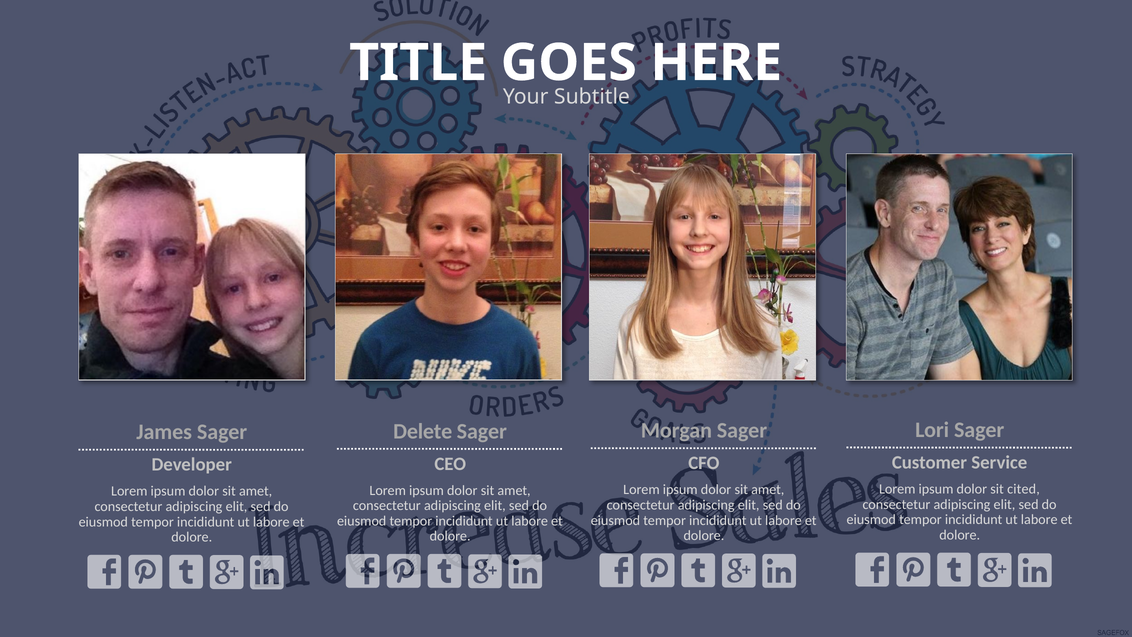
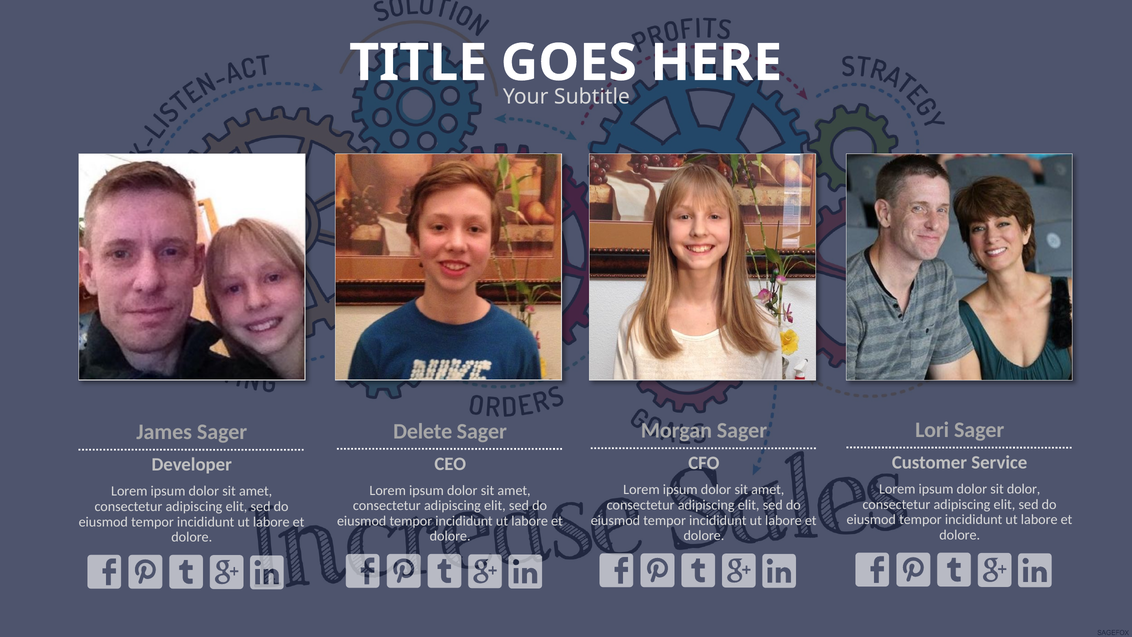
sit cited: cited -> dolor
